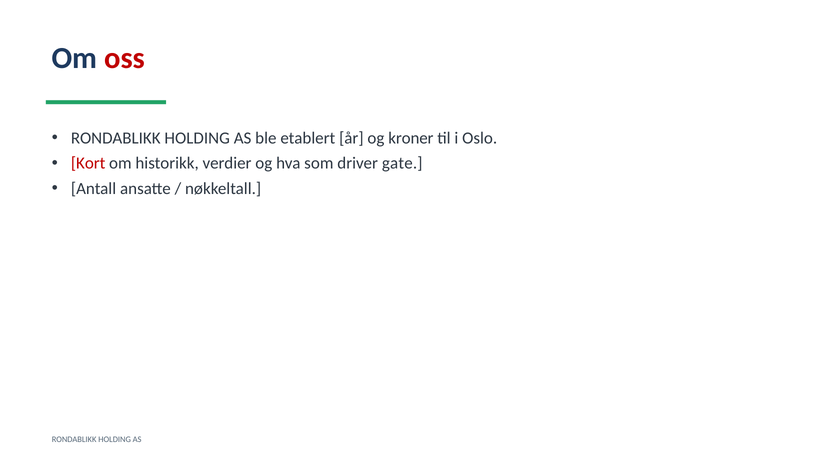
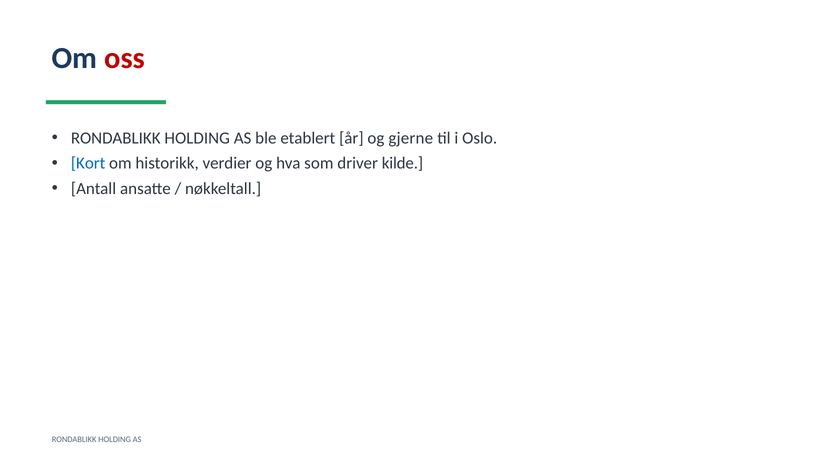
kroner: kroner -> gjerne
Kort colour: red -> blue
gate: gate -> kilde
